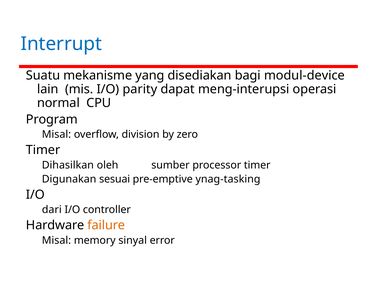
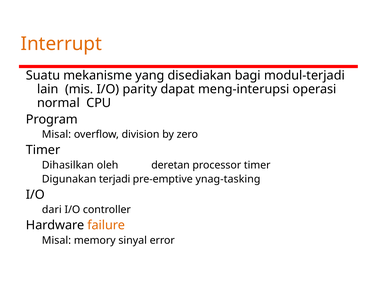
Interrupt colour: blue -> orange
modul-device: modul-device -> modul-terjadi
sumber: sumber -> deretan
sesuai: sesuai -> terjadi
